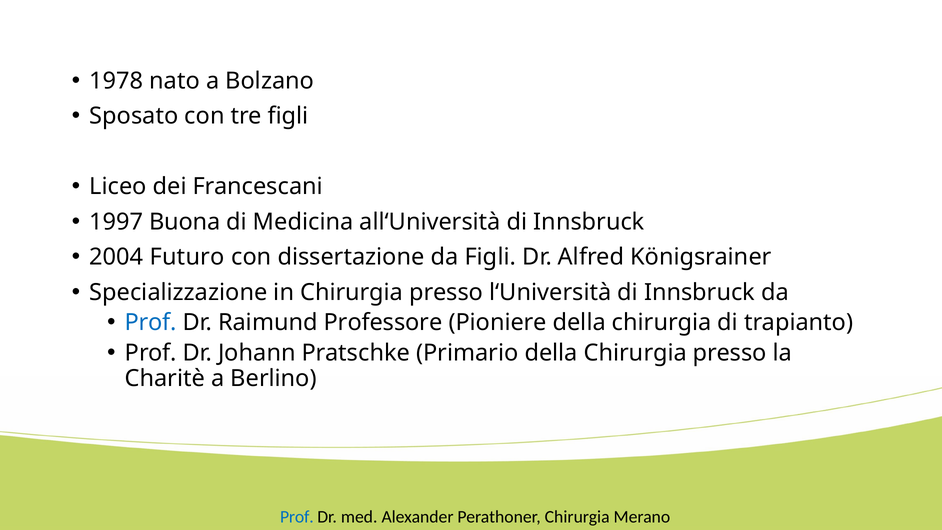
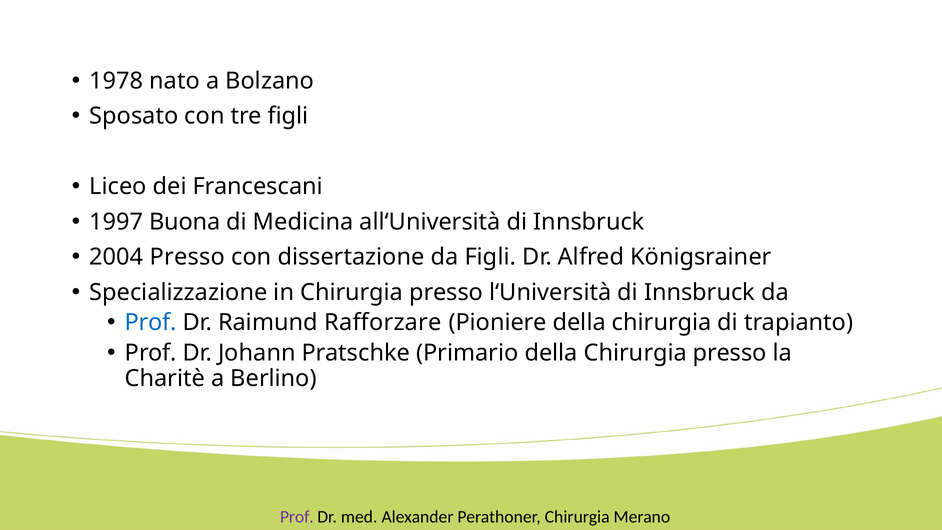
2004 Futuro: Futuro -> Presso
Professore: Professore -> Rafforzare
Prof at (297, 517) colour: blue -> purple
